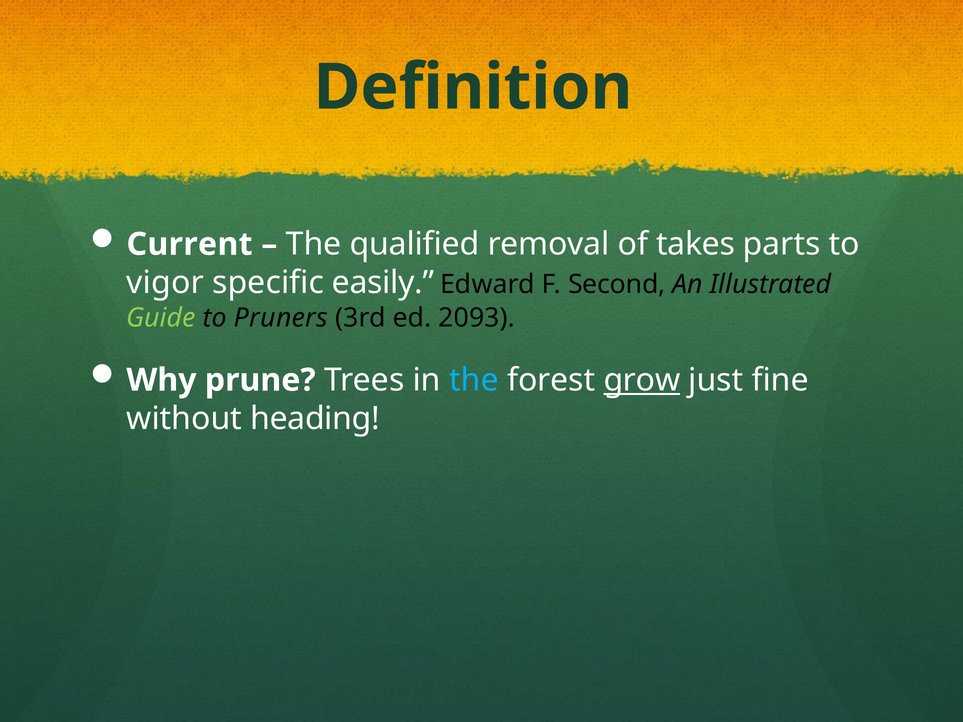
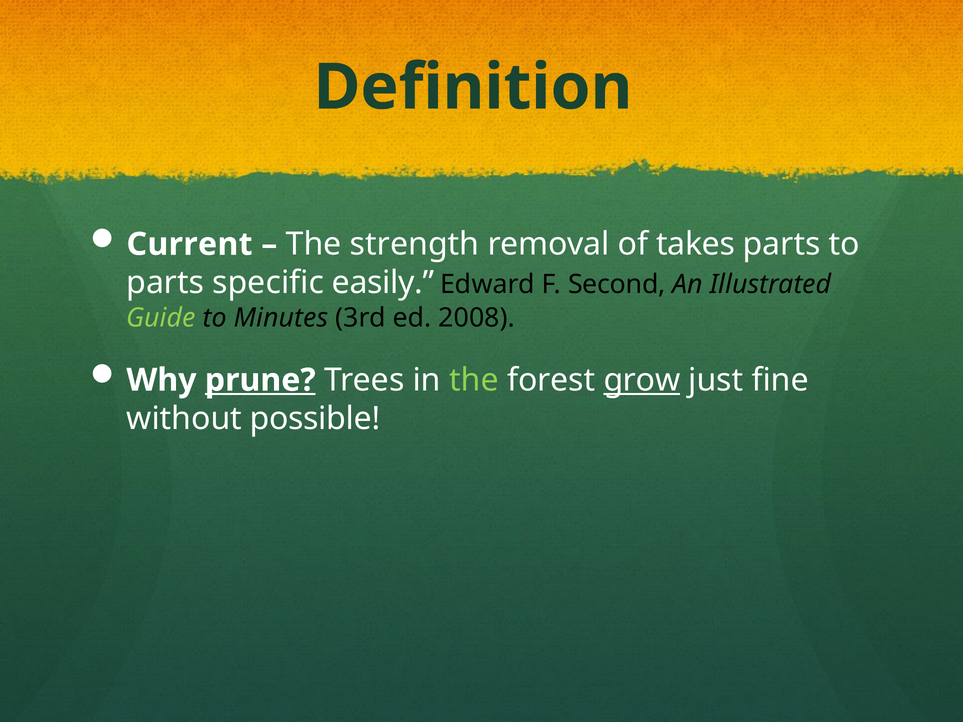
qualified: qualified -> strength
vigor at (165, 283): vigor -> parts
Pruners: Pruners -> Minutes
2093: 2093 -> 2008
prune underline: none -> present
the at (474, 380) colour: light blue -> light green
heading: heading -> possible
